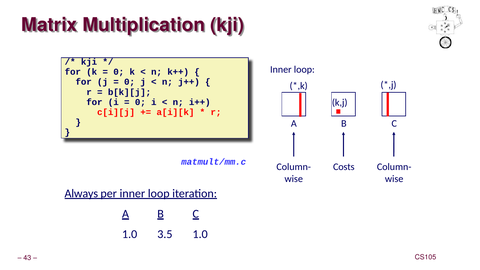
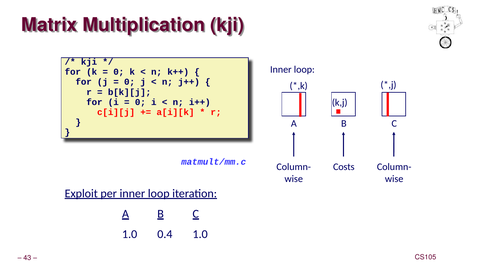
Always: Always -> Exploit
3.5: 3.5 -> 0.4
